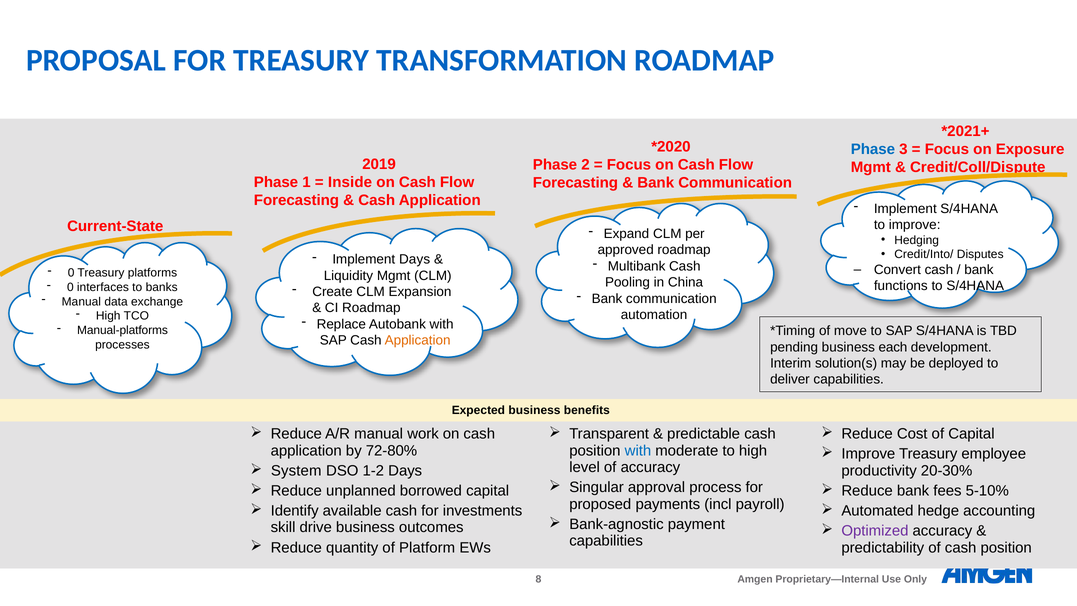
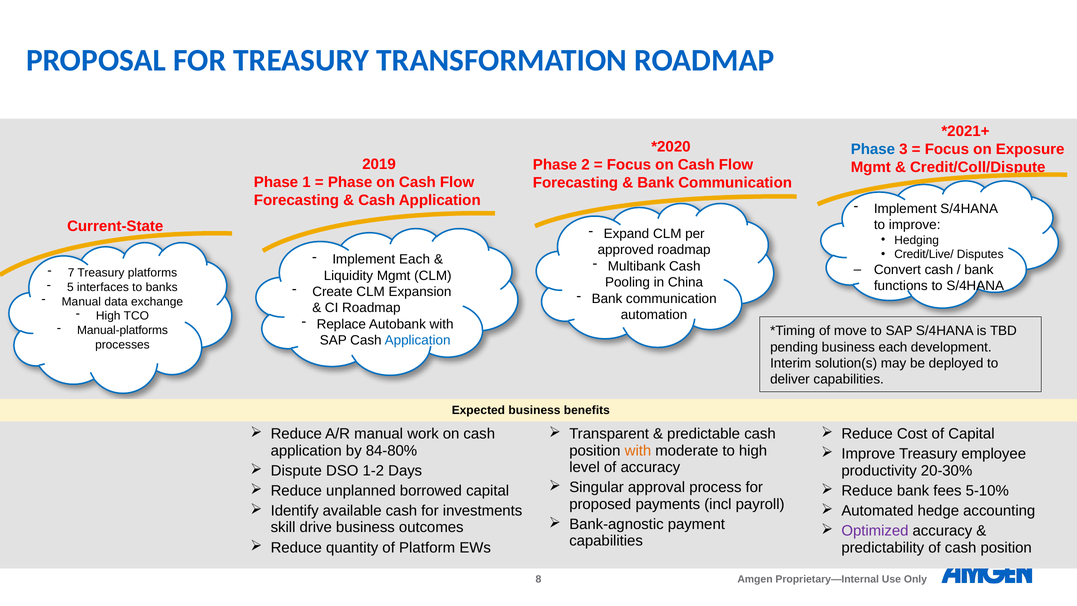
Inside at (350, 182): Inside -> Phase
Credit/Into/: Credit/Into/ -> Credit/Live/
Implement Days: Days -> Each
0 at (71, 273): 0 -> 7
0 at (70, 287): 0 -> 5
Application at (418, 340) colour: orange -> blue
72-80%: 72-80% -> 84-80%
with at (638, 450) colour: blue -> orange
System: System -> Dispute
